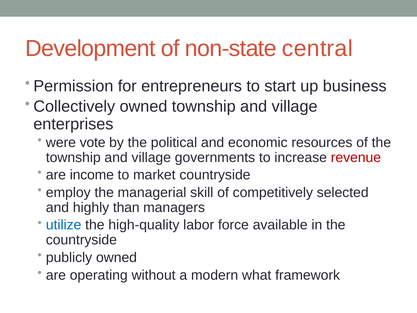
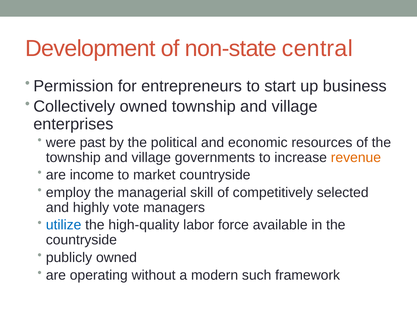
vote: vote -> past
revenue colour: red -> orange
than: than -> vote
what: what -> such
